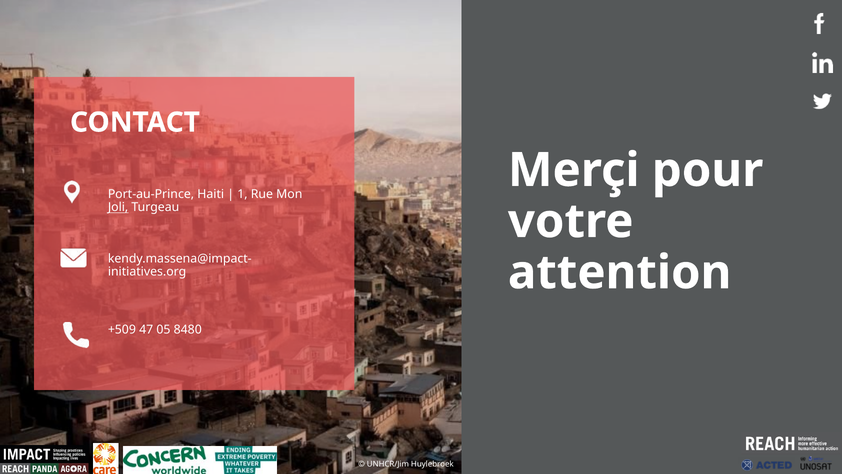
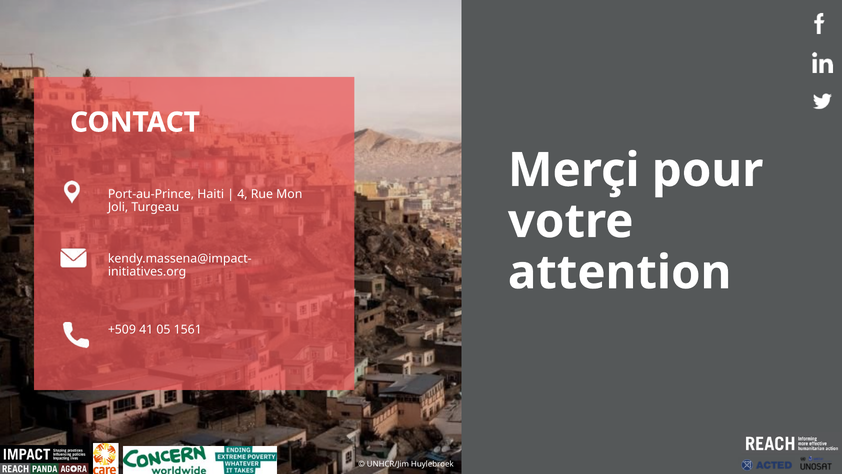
1: 1 -> 4
Joli underline: present -> none
47: 47 -> 41
8480: 8480 -> 1561
